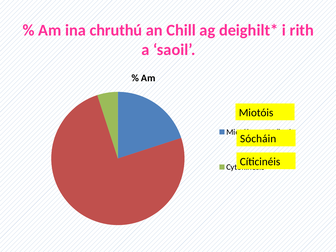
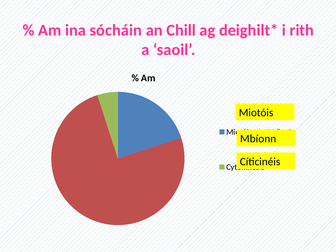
chruthú: chruthú -> sócháin
Sócháin: Sócháin -> Mbíonn
